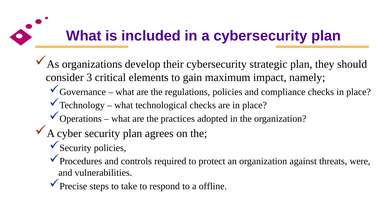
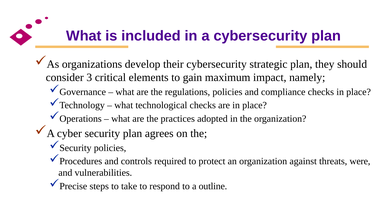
offline: offline -> outline
